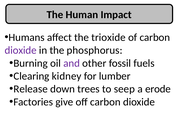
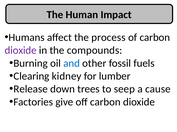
trioxide: trioxide -> process
phosphorus: phosphorus -> compounds
and colour: purple -> blue
erode: erode -> cause
